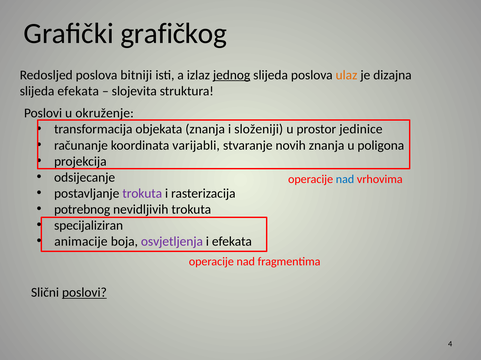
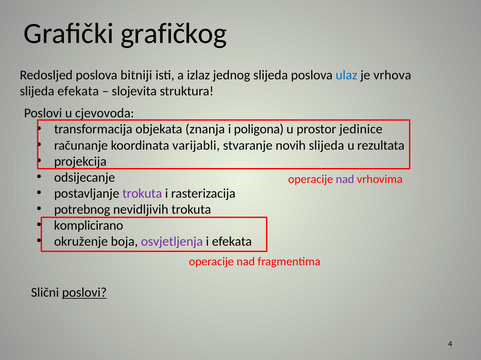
jednog underline: present -> none
ulaz colour: orange -> blue
dizajna: dizajna -> vrhova
okruženje: okruženje -> cjevovoda
složeniji: složeniji -> poligona
novih znanja: znanja -> slijeda
poligona: poligona -> rezultata
nad at (345, 180) colour: blue -> purple
specijaliziran: specijaliziran -> komplicirano
animacije: animacije -> okruženje
